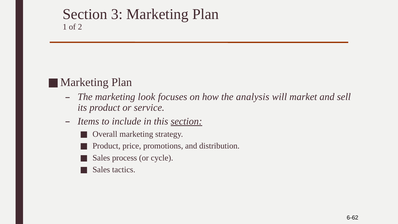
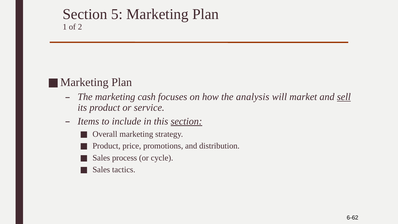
3: 3 -> 5
look: look -> cash
sell underline: none -> present
